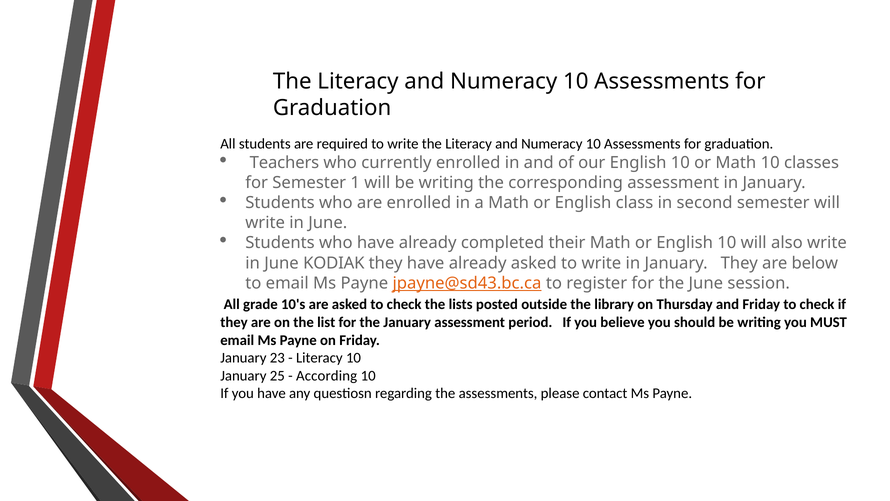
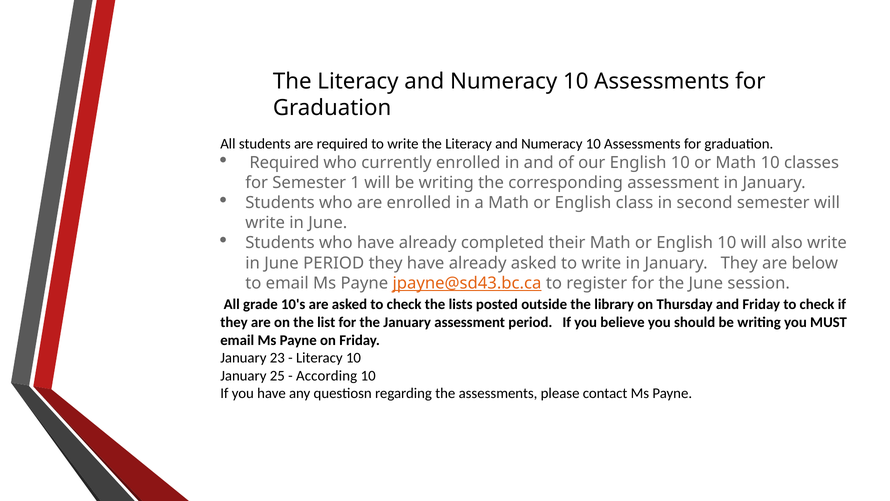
Teachers at (284, 163): Teachers -> Required
June KODIAK: KODIAK -> PERIOD
